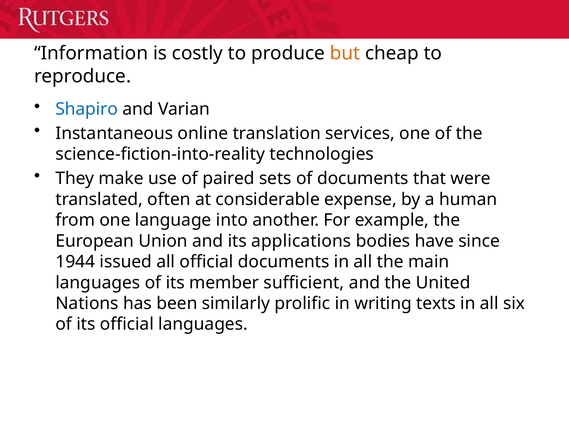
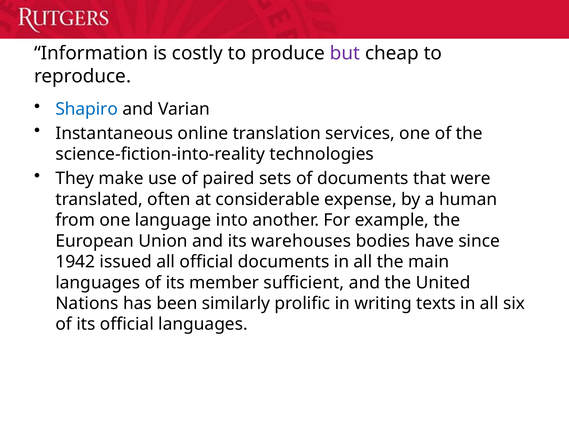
but colour: orange -> purple
applications: applications -> warehouses
1944: 1944 -> 1942
